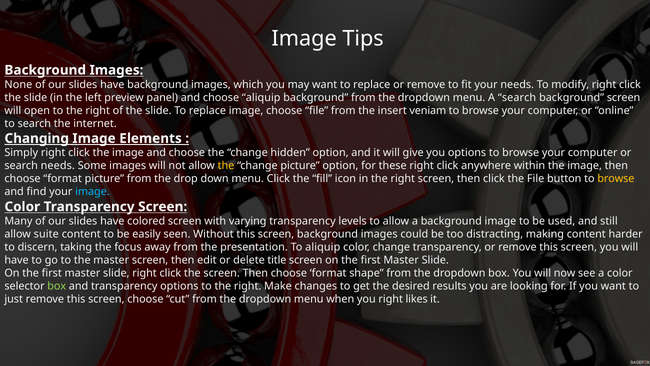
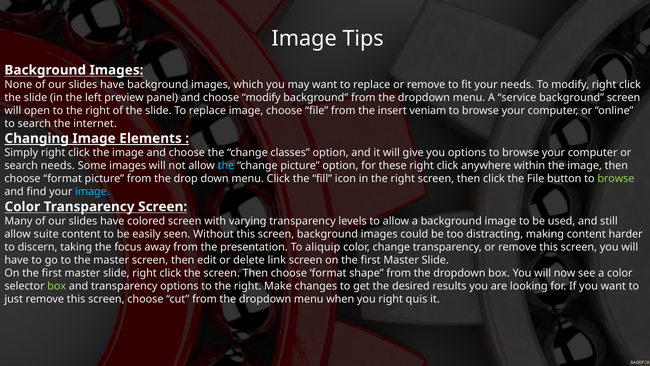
choose aliquip: aliquip -> modify
A search: search -> service
hidden: hidden -> classes
the at (226, 166) colour: yellow -> light blue
browse at (616, 179) colour: yellow -> light green
title: title -> link
likes: likes -> quis
